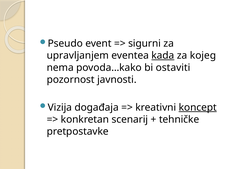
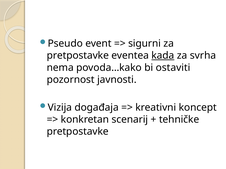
upravljanjem at (78, 56): upravljanjem -> pretpostavke
kojeg: kojeg -> svrha
koncept underline: present -> none
